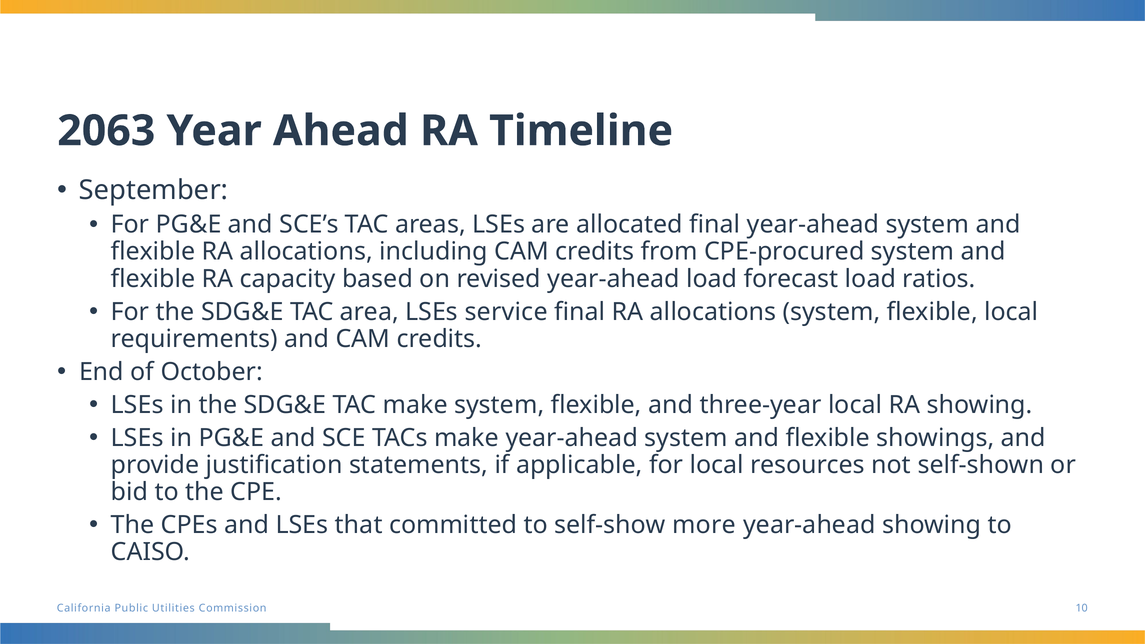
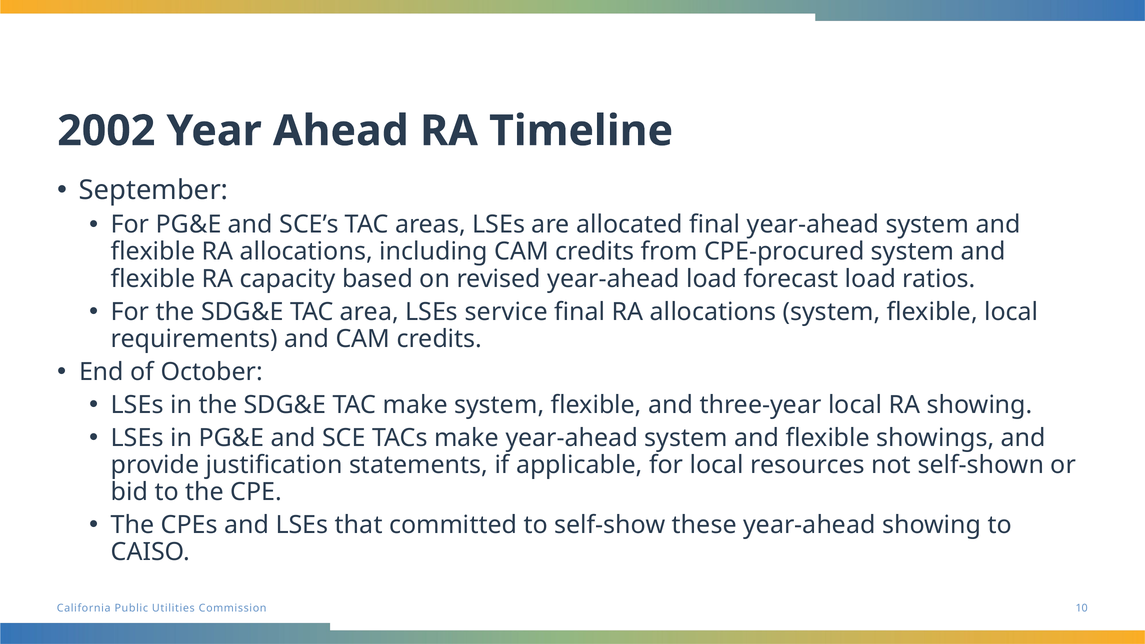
2063: 2063 -> 2002
more: more -> these
